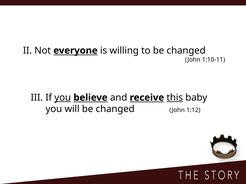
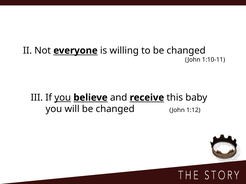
this underline: present -> none
